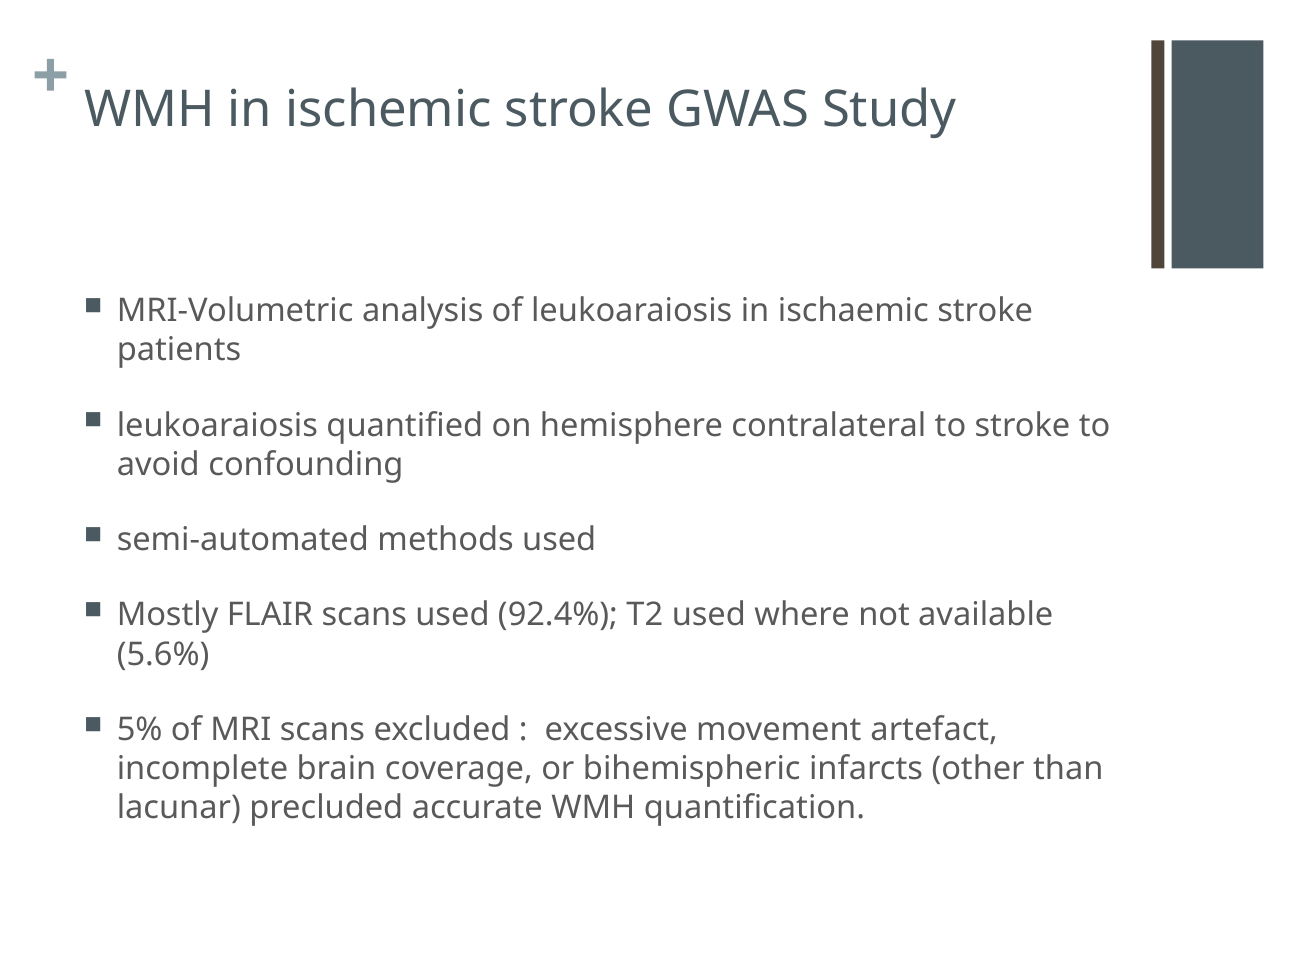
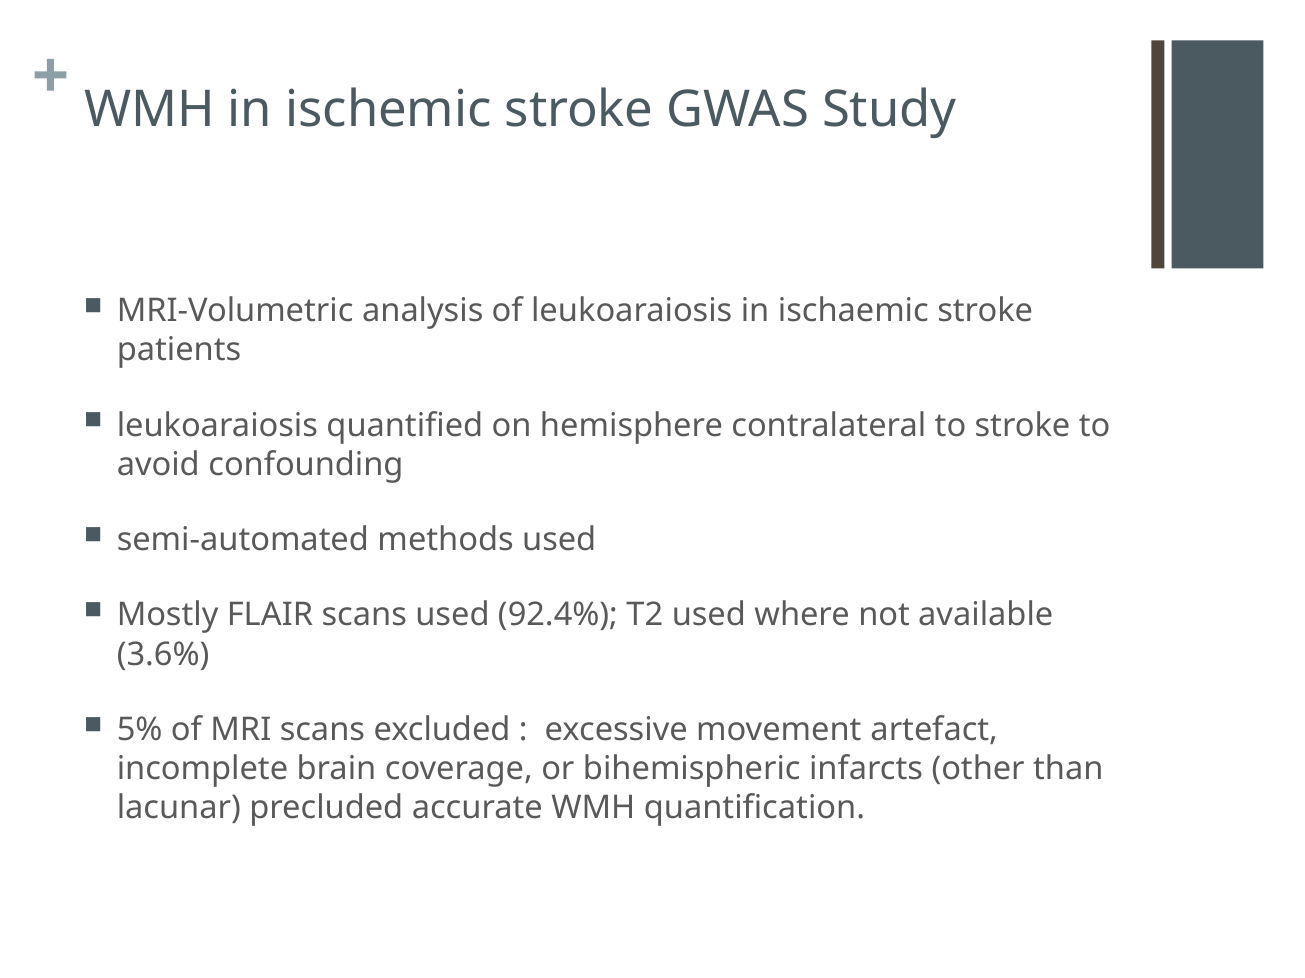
5.6%: 5.6% -> 3.6%
